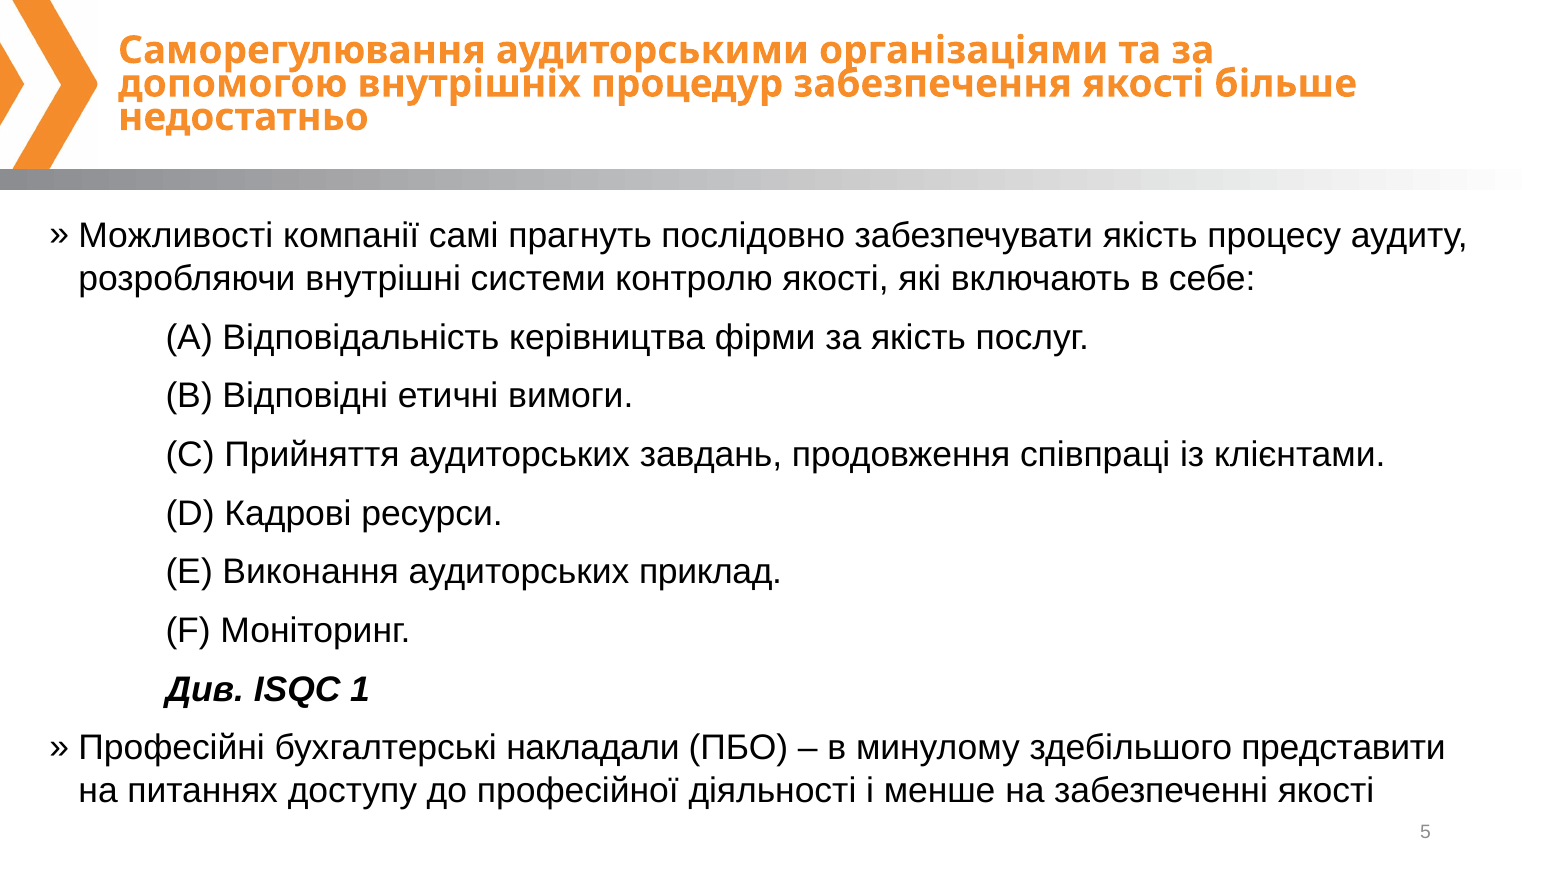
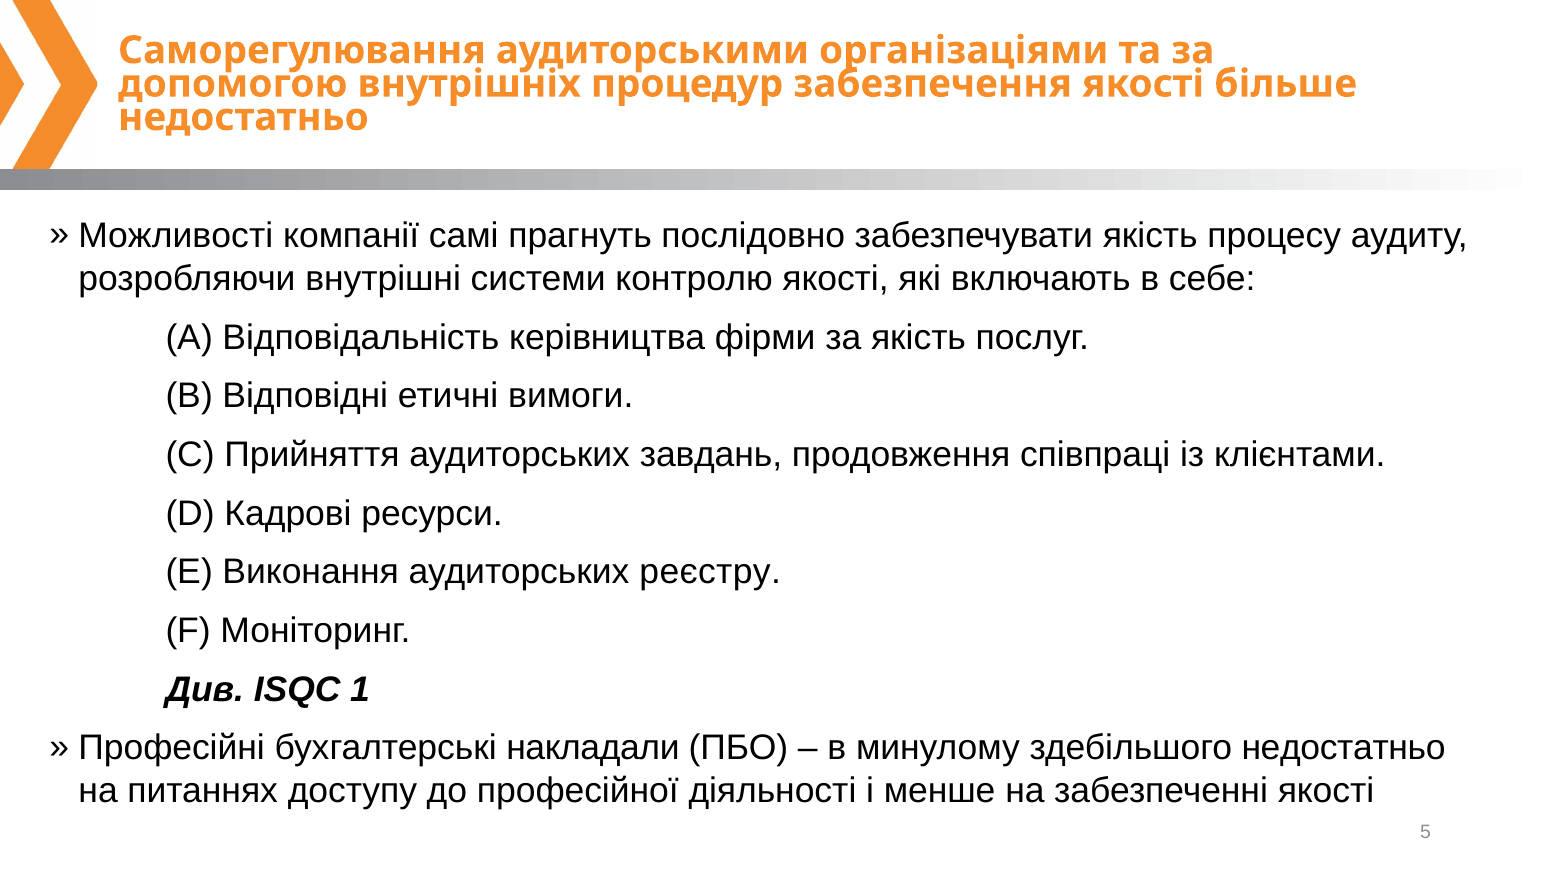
приклад: приклад -> реєстру
здебільшого представити: представити -> недостатньо
